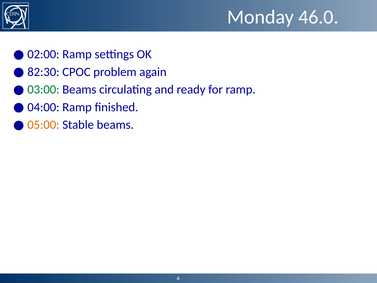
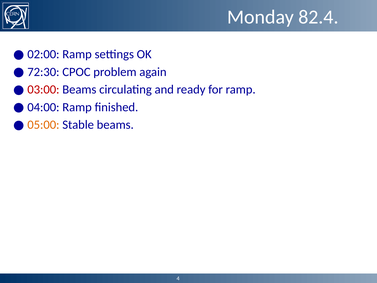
46.0: 46.0 -> 82.4
82:30: 82:30 -> 72:30
03:00 colour: green -> red
